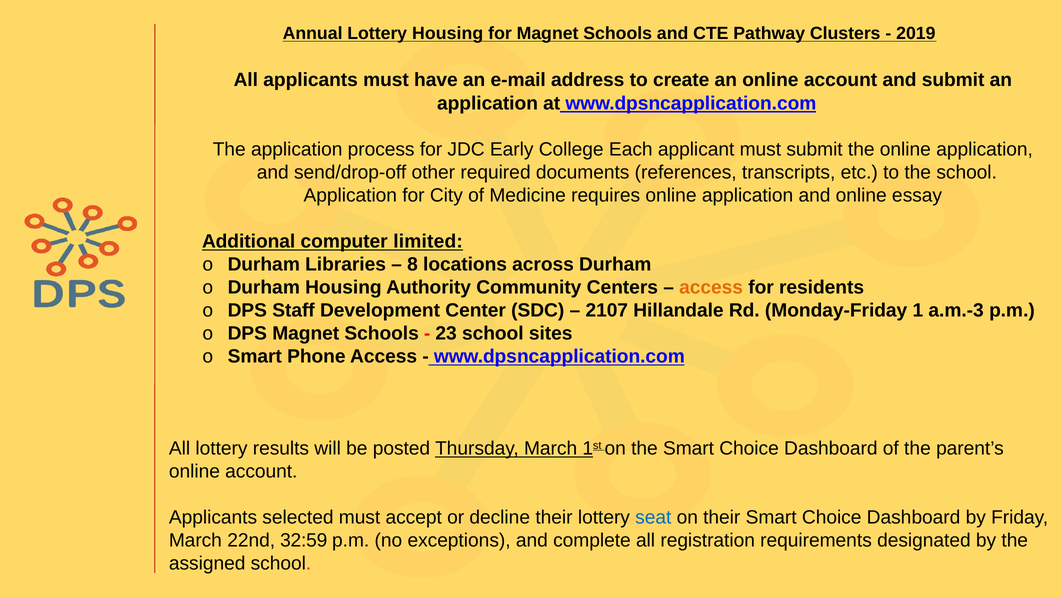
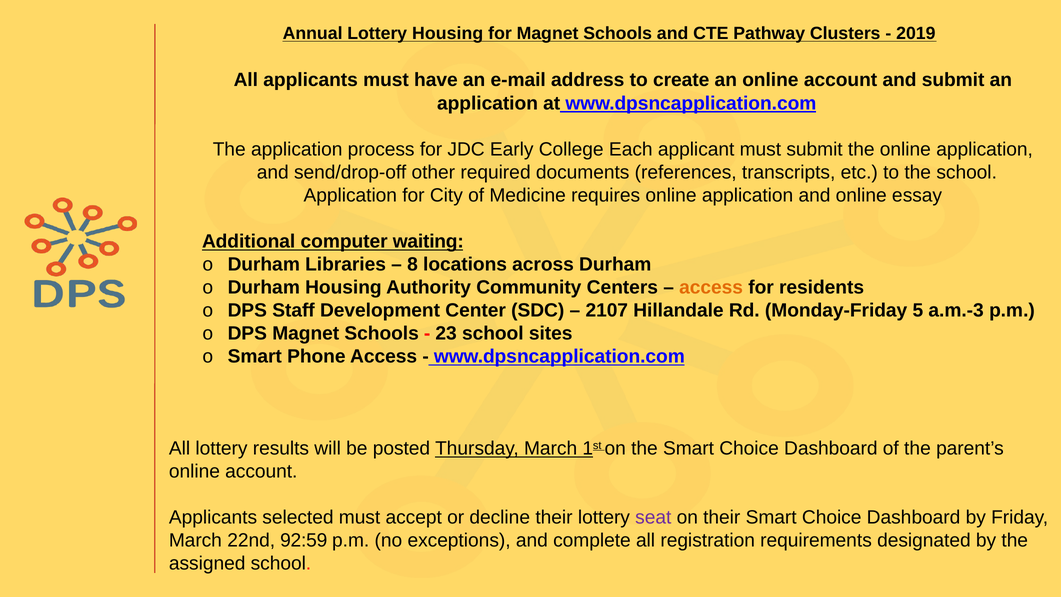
limited: limited -> waiting
1: 1 -> 5
seat colour: blue -> purple
32:59: 32:59 -> 92:59
